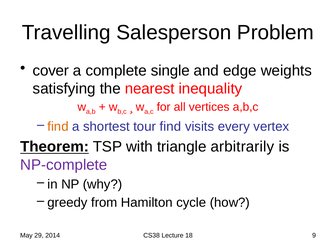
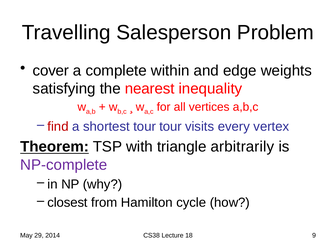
single: single -> within
find at (58, 127) colour: orange -> red
tour find: find -> tour
greedy: greedy -> closest
